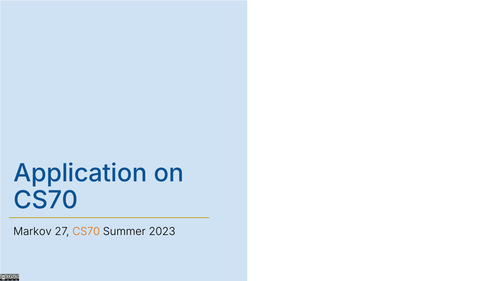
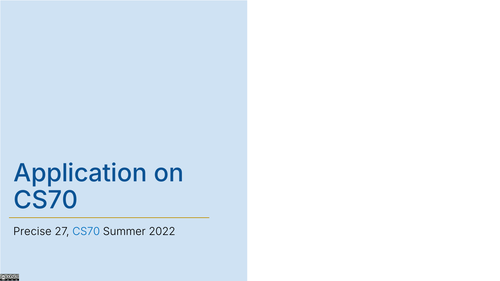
Markov: Markov -> Precise
CS70 at (86, 232) colour: orange -> blue
2023: 2023 -> 2022
